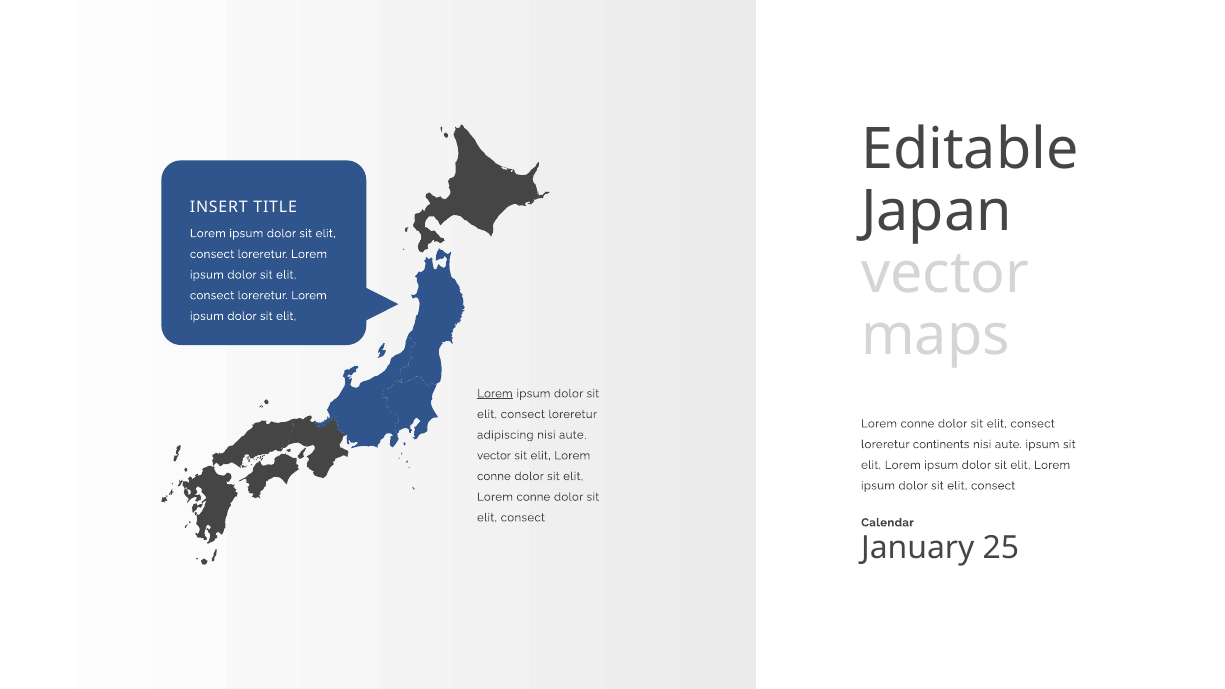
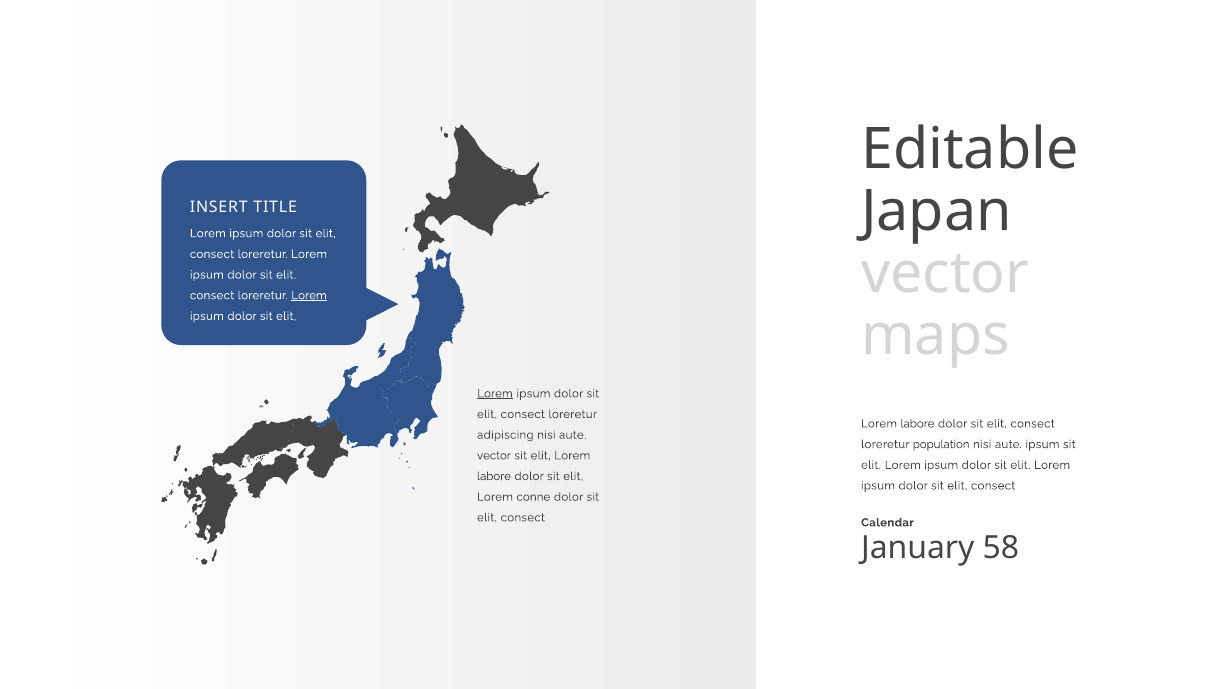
Lorem at (309, 295) underline: none -> present
conne at (917, 424): conne -> labore
continents: continents -> population
conne at (494, 476): conne -> labore
25: 25 -> 58
